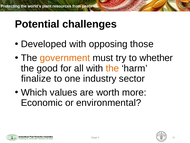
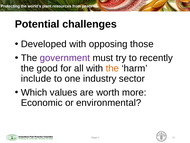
government colour: orange -> purple
whether: whether -> recently
finalize: finalize -> include
